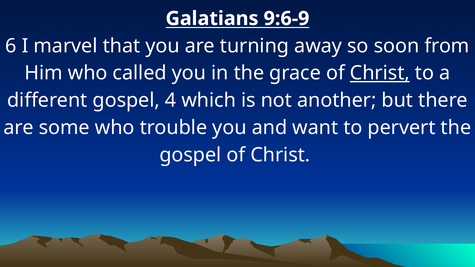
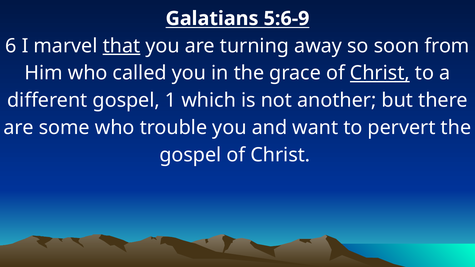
9:6-9: 9:6-9 -> 5:6-9
that underline: none -> present
4: 4 -> 1
